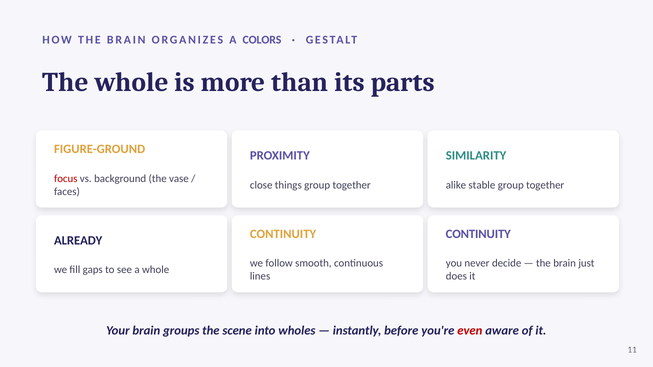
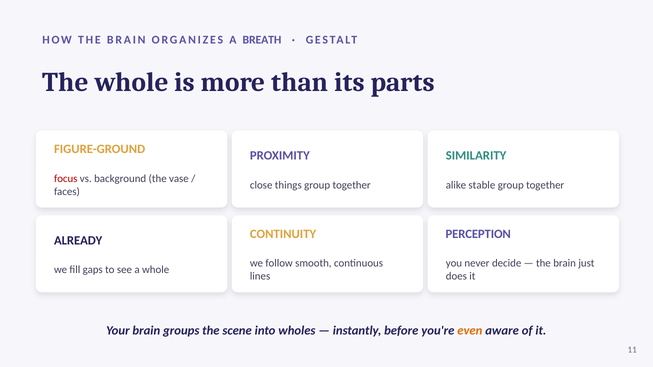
COLORS: COLORS -> BREATH
CONTINUITY at (478, 234): CONTINUITY -> PERCEPTION
even colour: red -> orange
